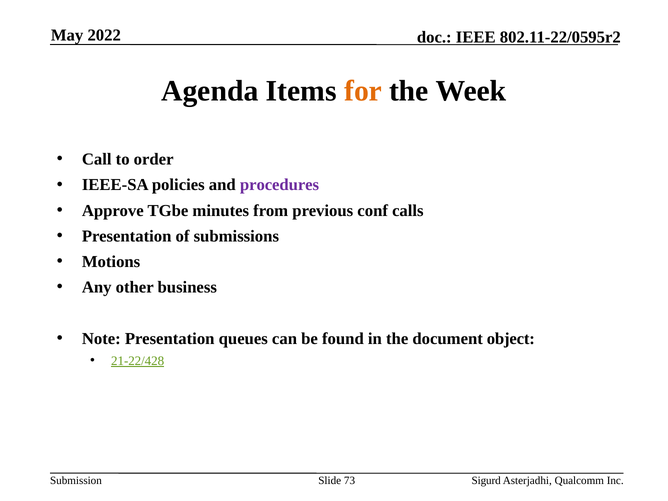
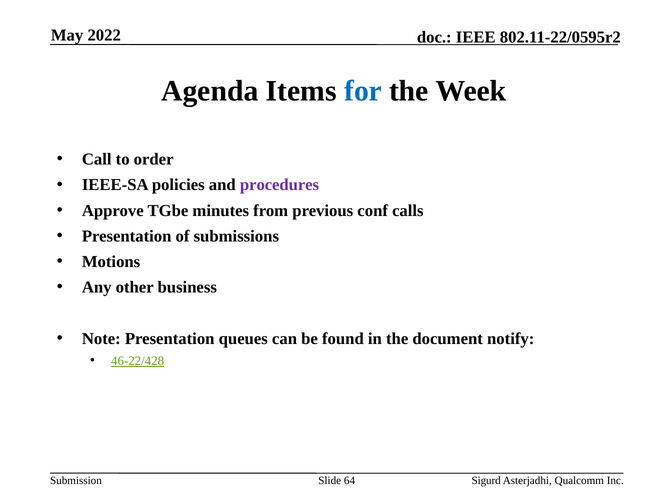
for colour: orange -> blue
object: object -> notify
21-22/428: 21-22/428 -> 46-22/428
73: 73 -> 64
